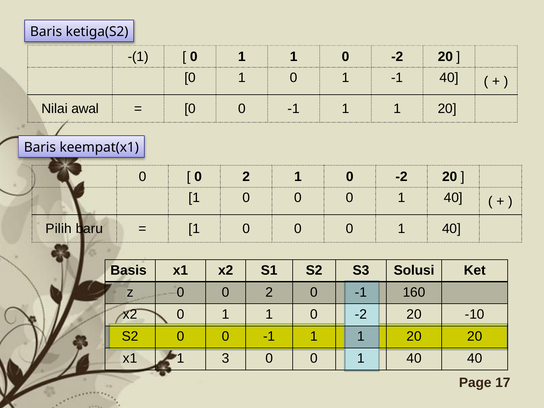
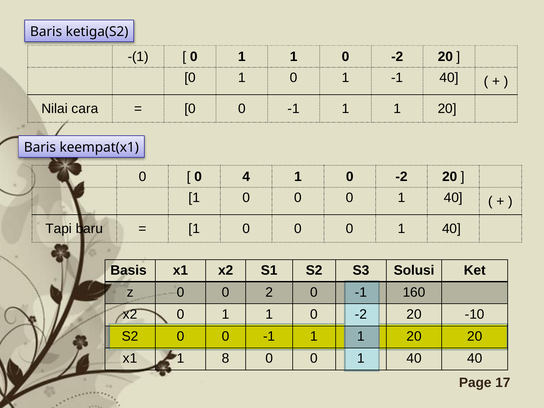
awal: awal -> cara
2 at (246, 177): 2 -> 4
Pilih: Pilih -> Tapi
3: 3 -> 8
